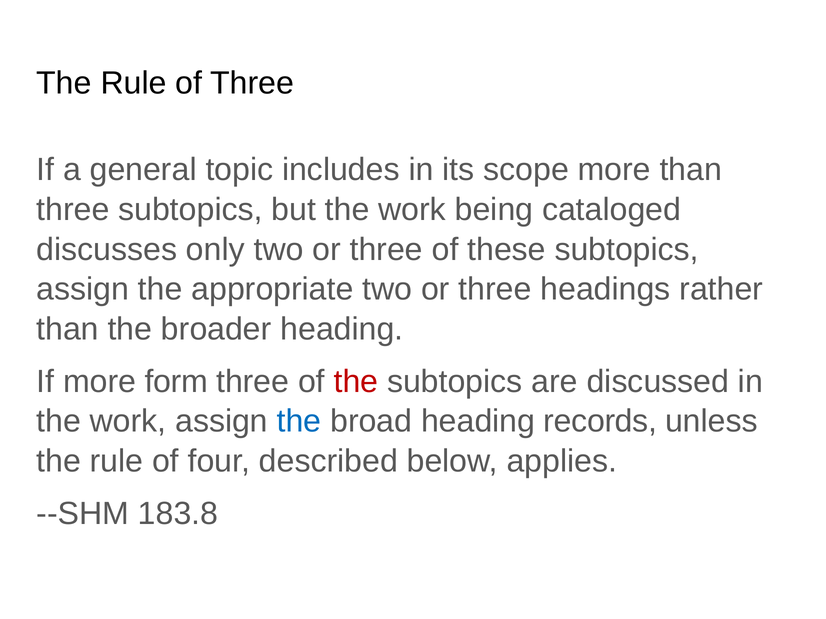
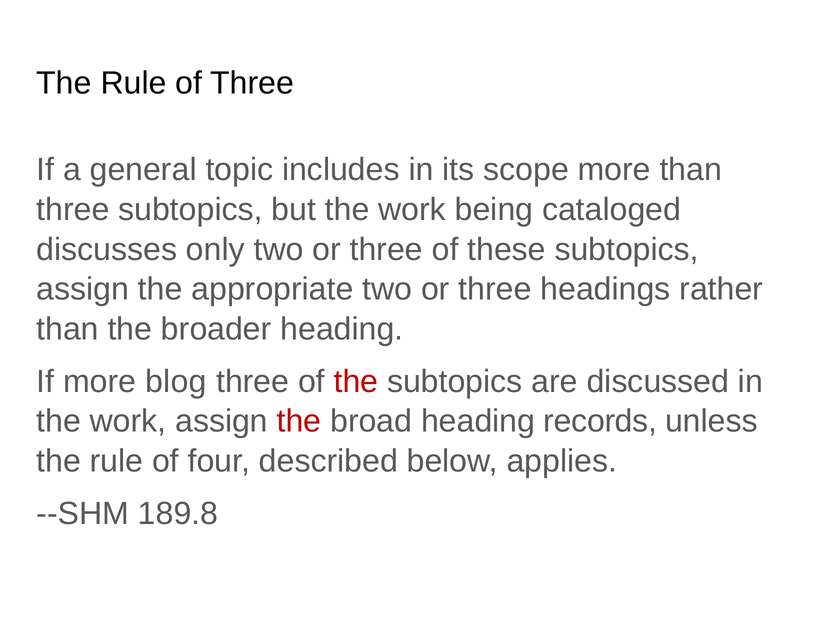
form: form -> blog
the at (299, 422) colour: blue -> red
183.8: 183.8 -> 189.8
